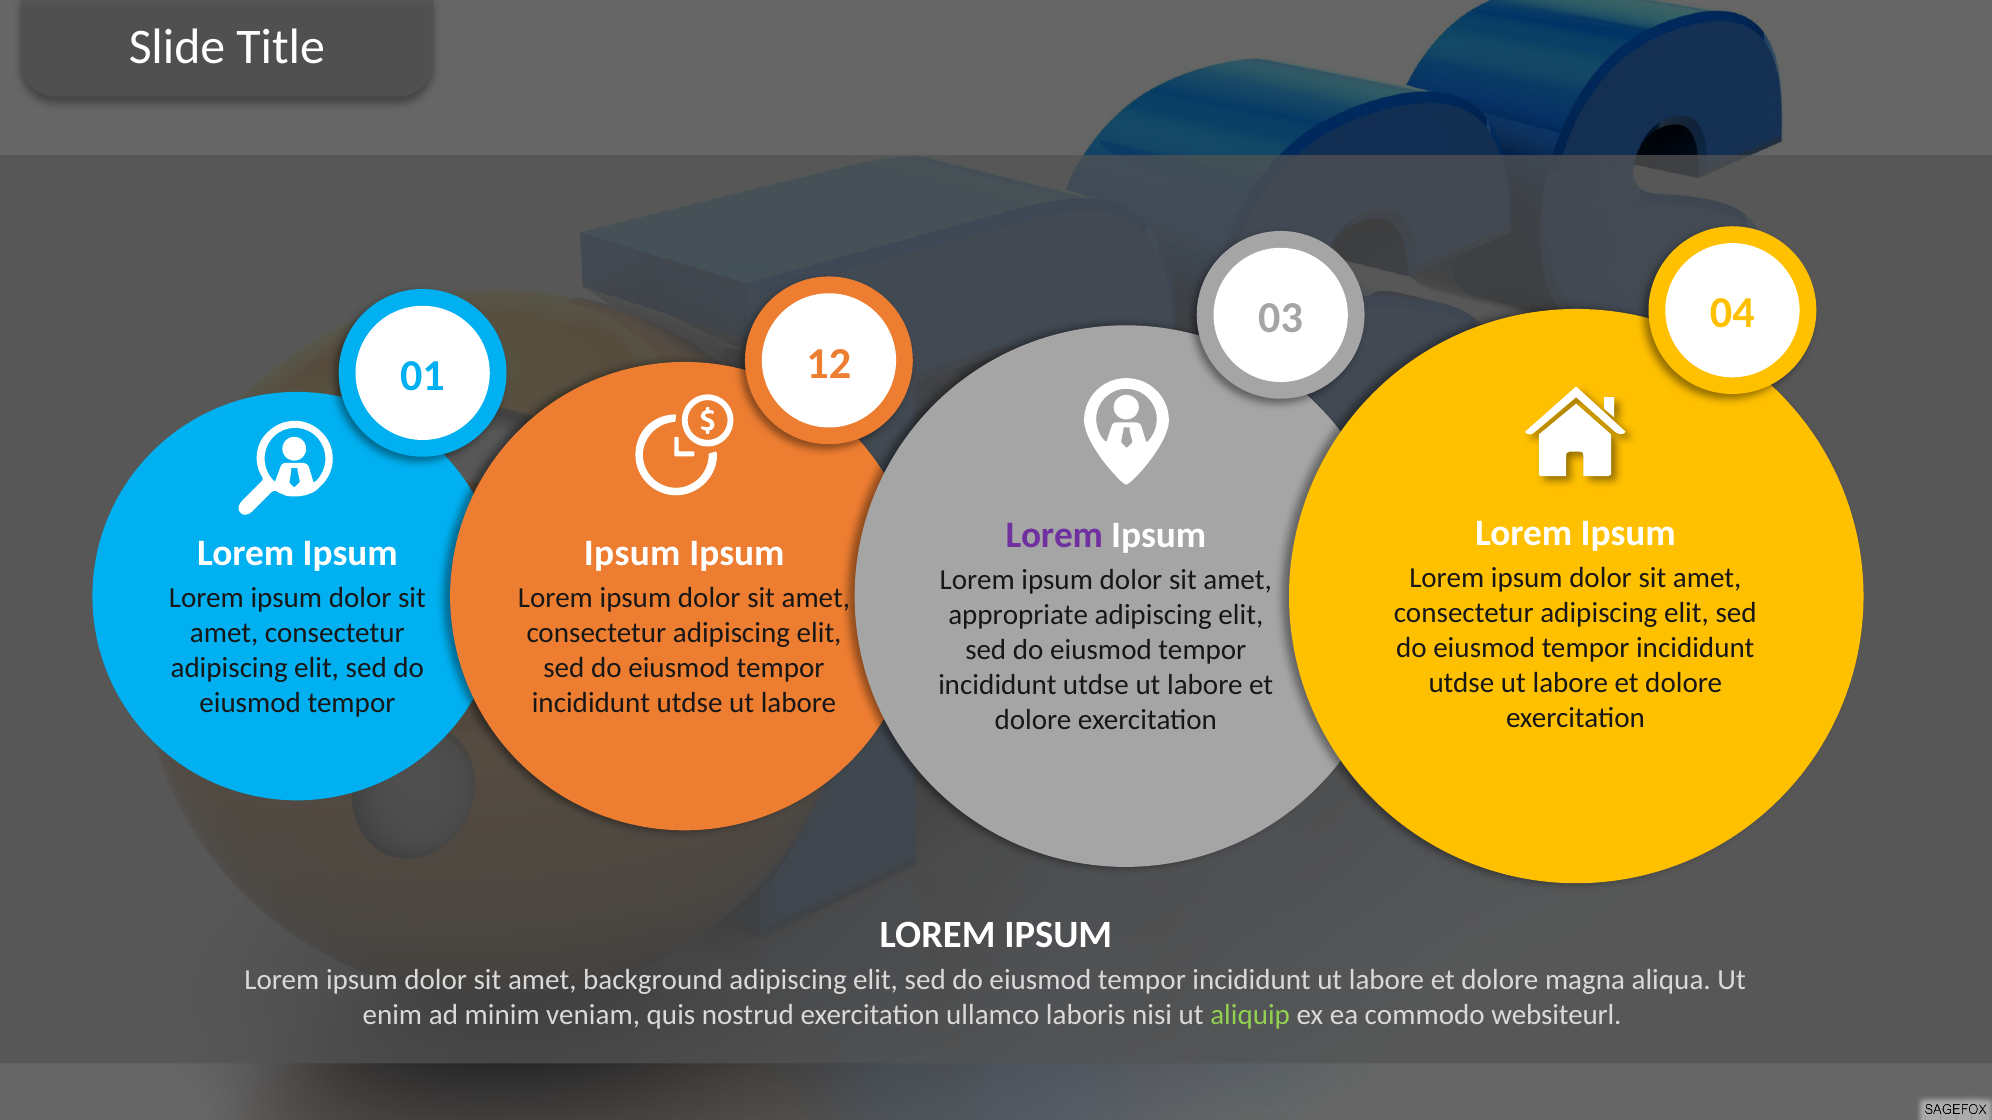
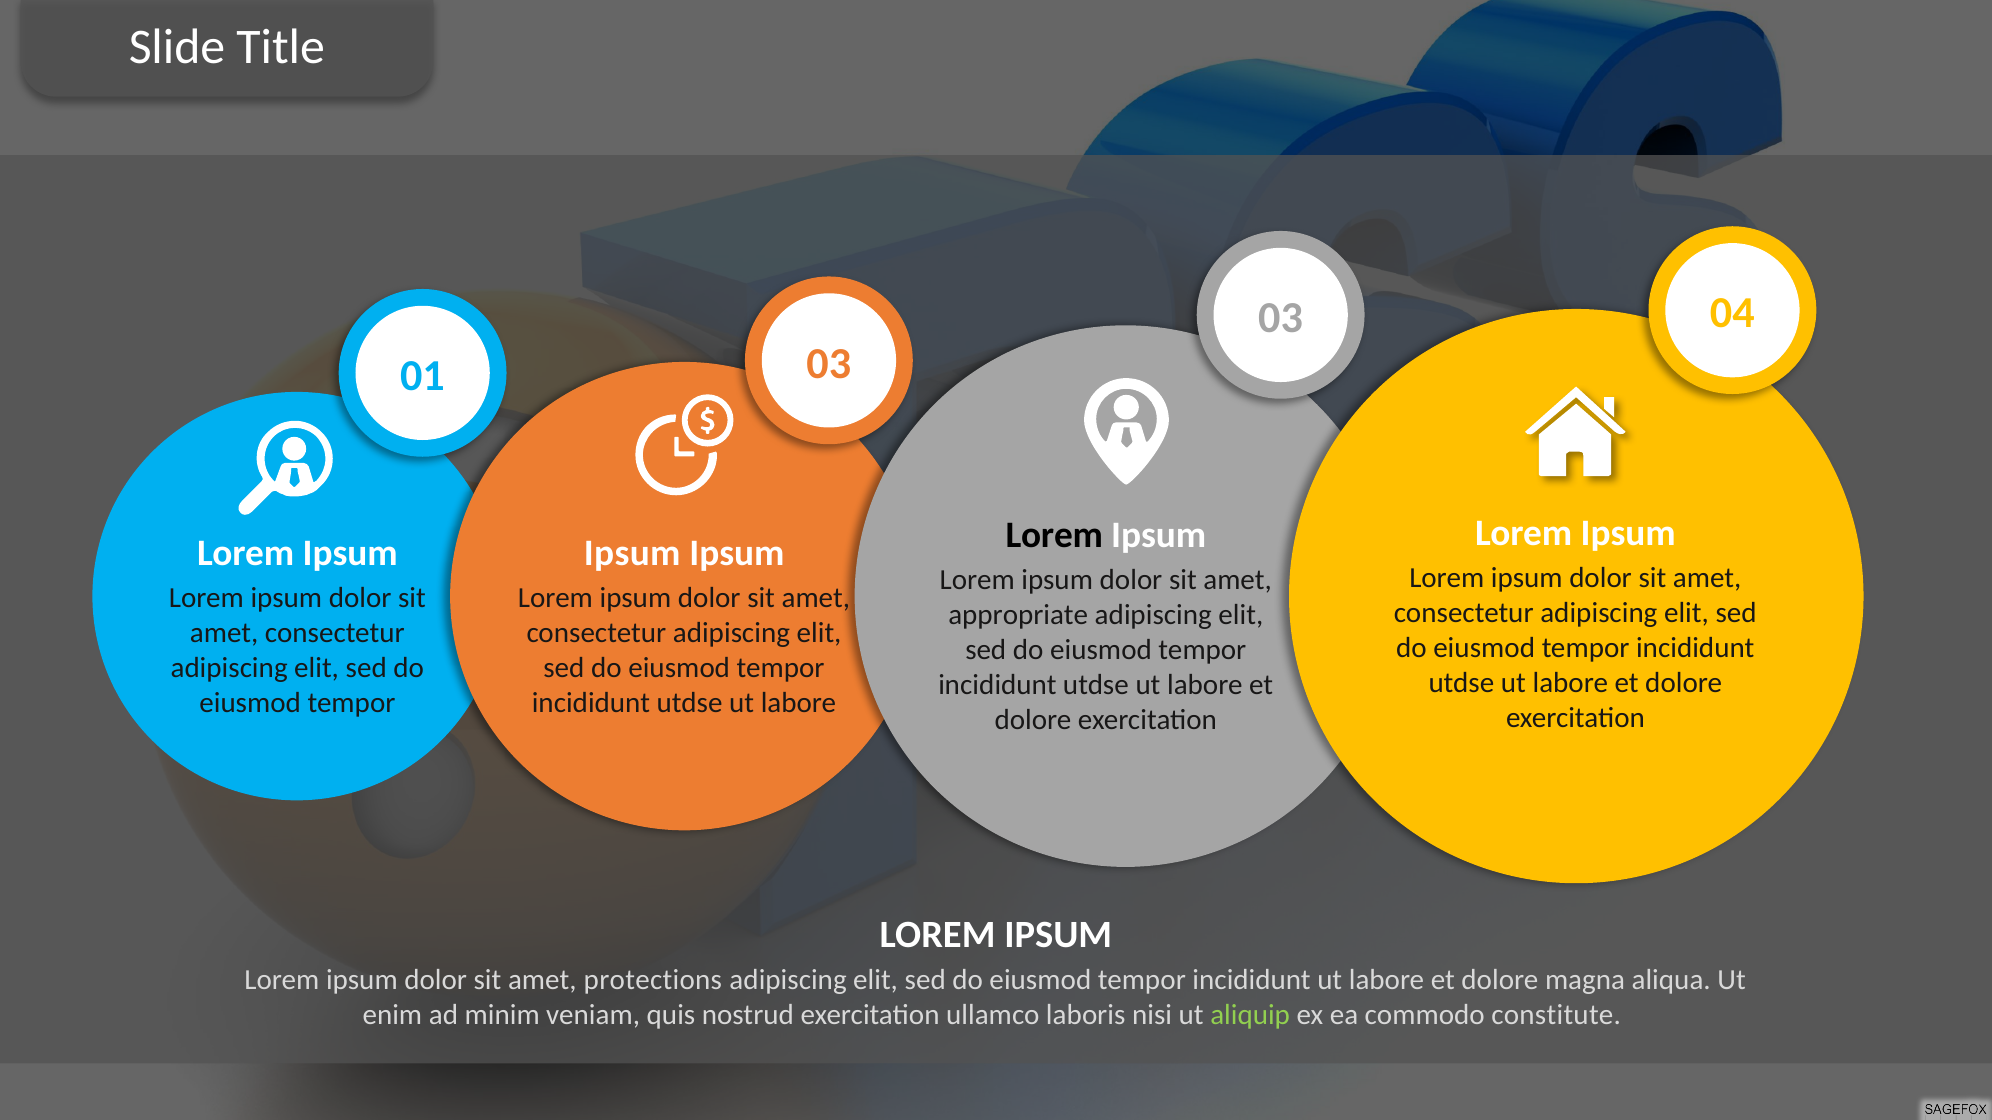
01 12: 12 -> 03
Lorem at (1054, 535) colour: purple -> black
background: background -> protections
websiteurl: websiteurl -> constitute
